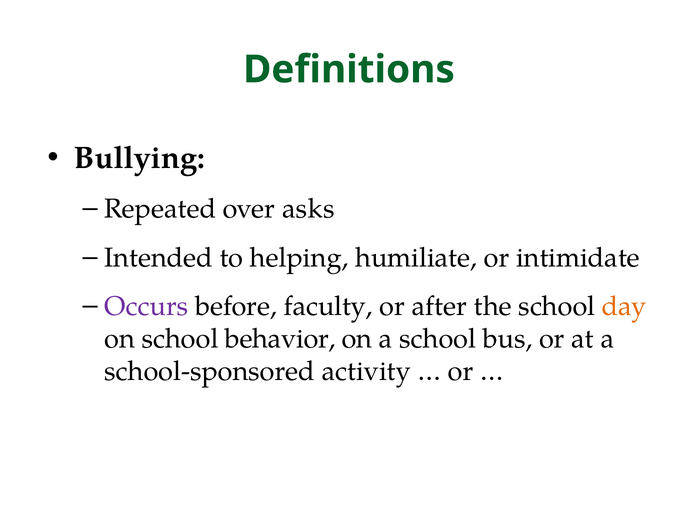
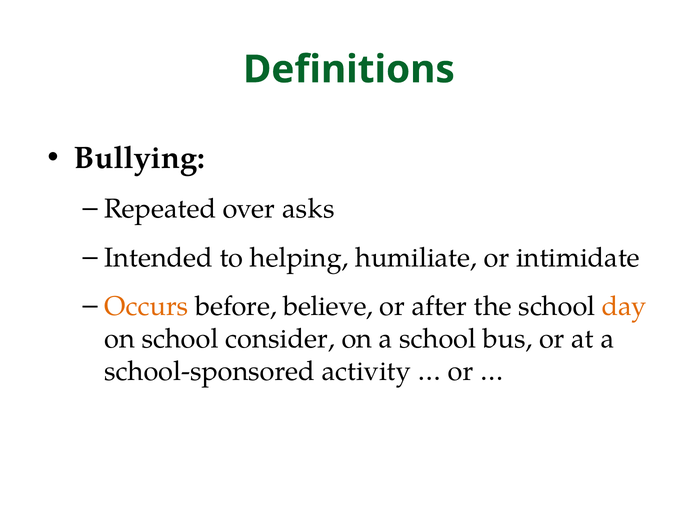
Occurs colour: purple -> orange
faculty: faculty -> believe
behavior: behavior -> consider
